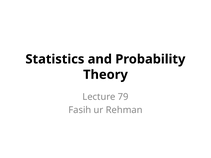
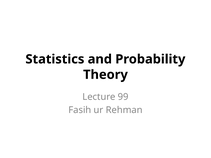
79: 79 -> 99
